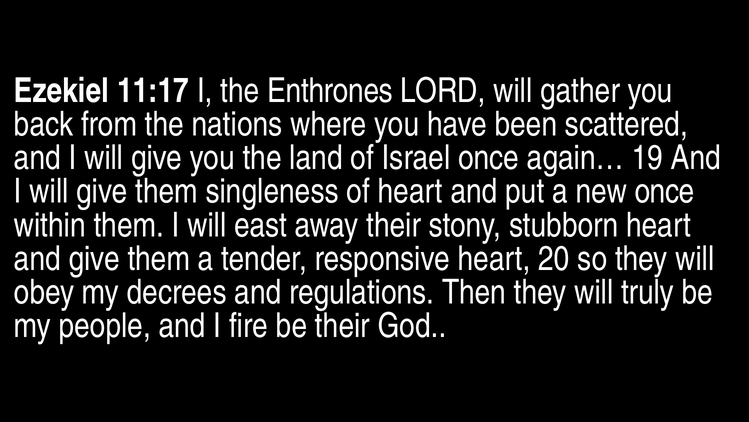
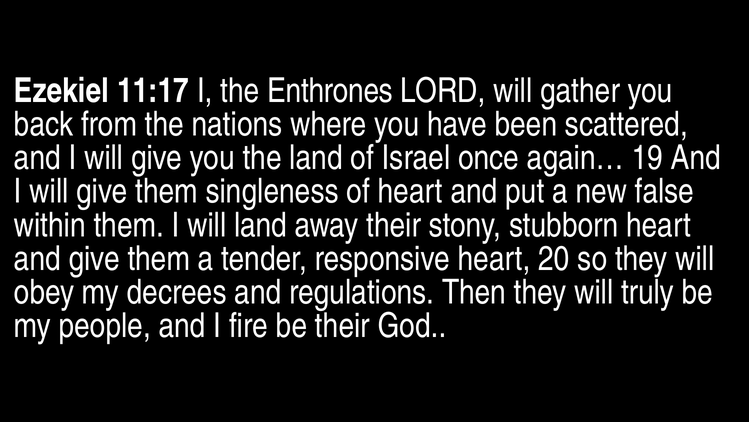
new once: once -> false
will east: east -> land
